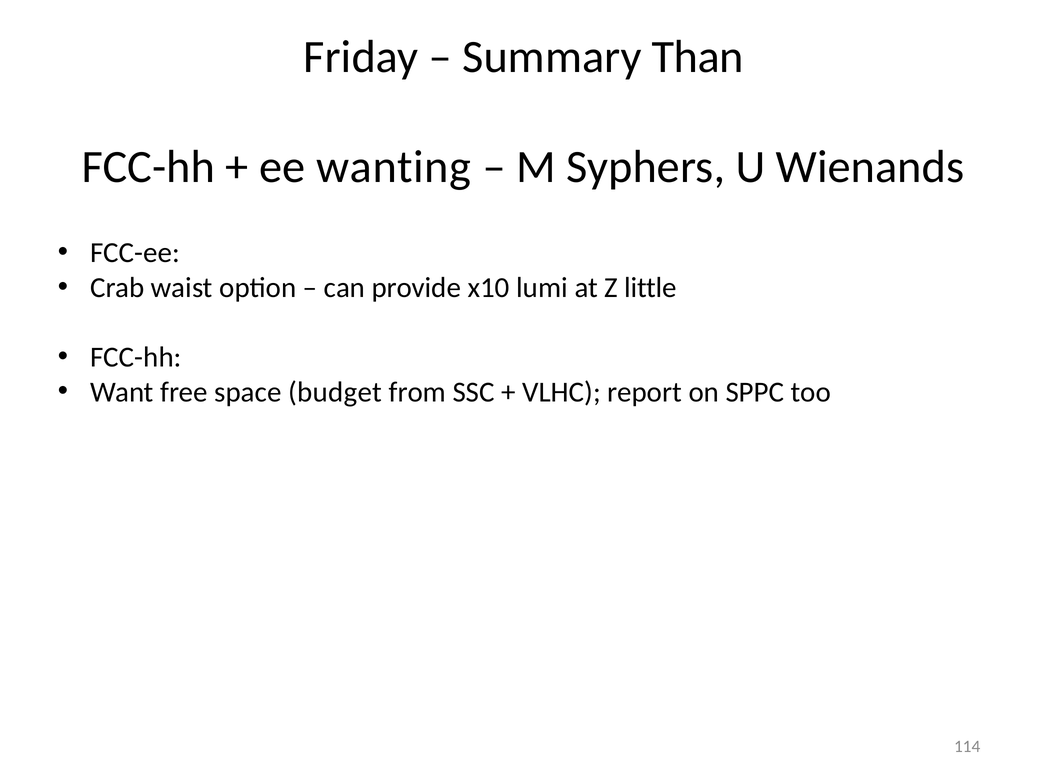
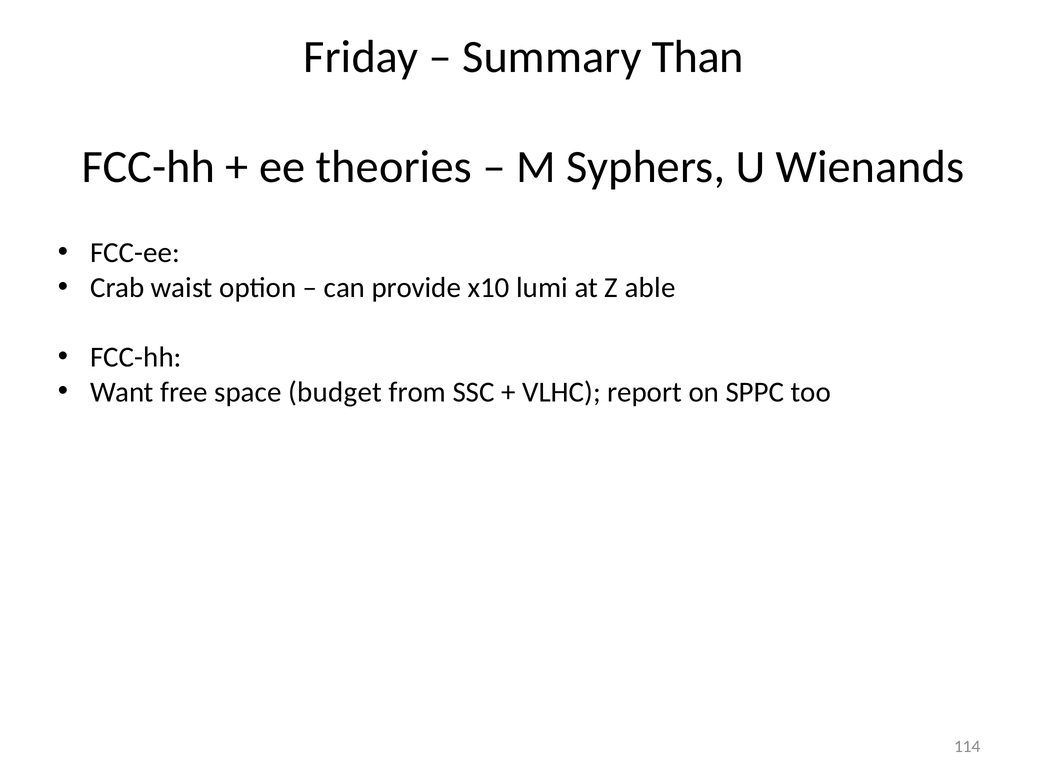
wanting: wanting -> theories
little: little -> able
